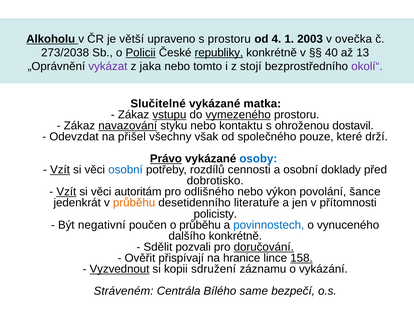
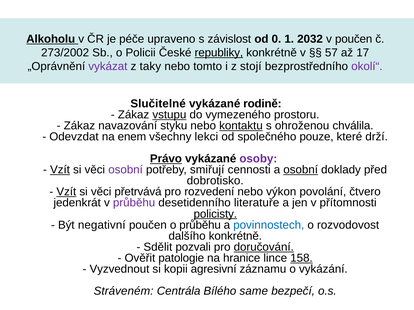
větší: větší -> péče
s prostoru: prostoru -> závislost
4: 4 -> 0
2003: 2003 -> 2032
v ovečka: ovečka -> poučen
273/2038: 273/2038 -> 273/2002
Policii underline: present -> none
40: 40 -> 57
13: 13 -> 17
jaka: jaka -> taky
matka: matka -> rodině
vymezeného underline: present -> none
navazování underline: present -> none
kontaktu underline: none -> present
dostavil: dostavil -> chválila
přišel: přišel -> enem
však: však -> lekci
osoby colour: blue -> purple
osobní at (126, 170) colour: blue -> purple
rozdílů: rozdílů -> smiřují
osobní at (301, 170) underline: none -> present
autoritám: autoritám -> přetrvává
odlišného: odlišného -> rozvedení
šance: šance -> čtvero
průběhu at (134, 203) colour: orange -> purple
policisty underline: none -> present
vynuceného: vynuceného -> rozvodovost
přispívají: přispívají -> patologie
Vyzvednout underline: present -> none
sdružení: sdružení -> agresivní
